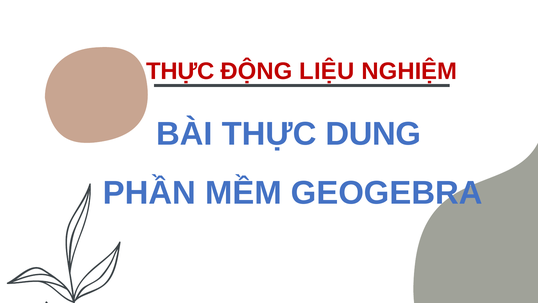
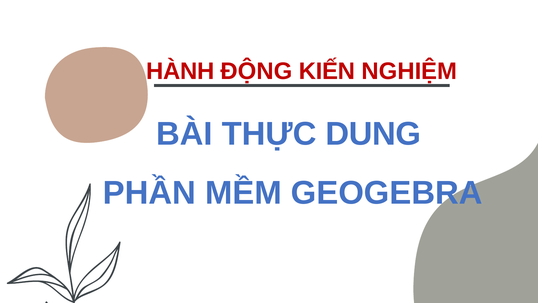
THỰC at (180, 71): THỰC -> HÀNH
LIỆU: LIỆU -> KIẾN
